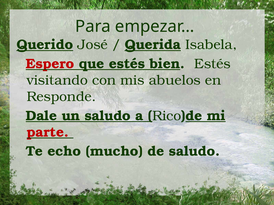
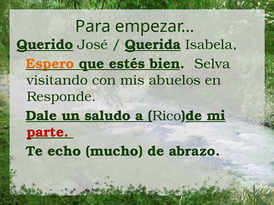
Espero colour: red -> orange
bien Estés: Estés -> Selva
de saludo: saludo -> abrazo
